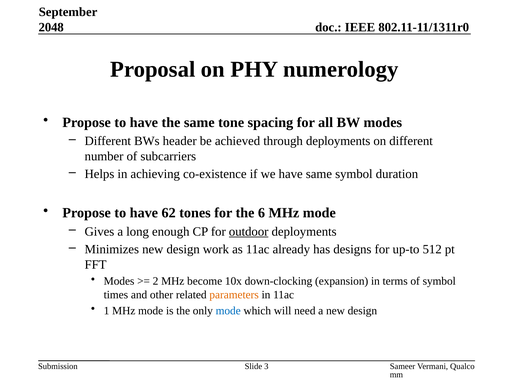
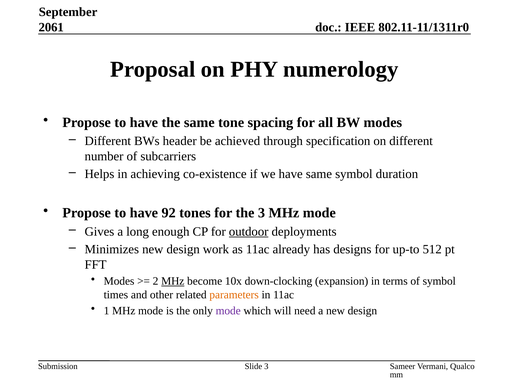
2048: 2048 -> 2061
through deployments: deployments -> specification
62: 62 -> 92
the 6: 6 -> 3
MHz at (173, 281) underline: none -> present
mode at (228, 310) colour: blue -> purple
